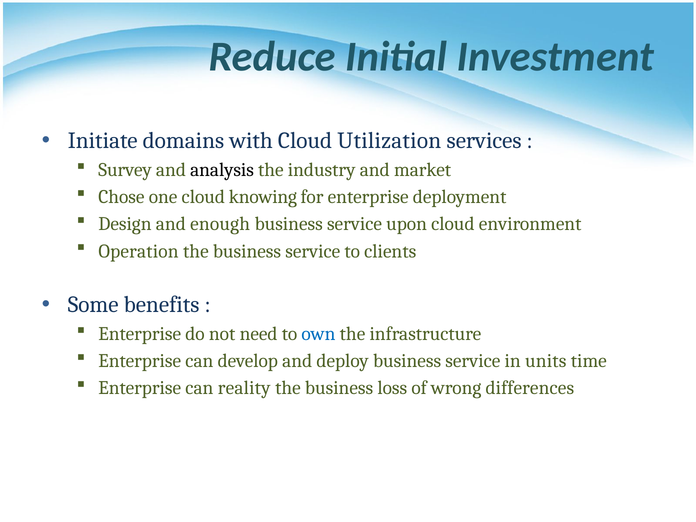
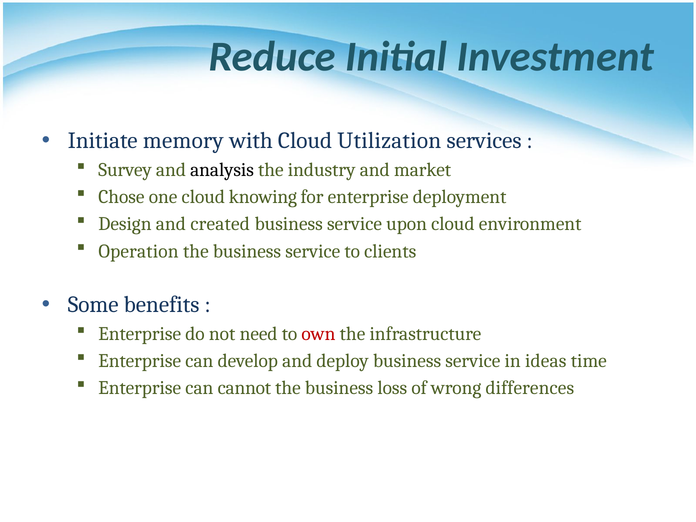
domains: domains -> memory
enough: enough -> created
own colour: blue -> red
units: units -> ideas
reality: reality -> cannot
